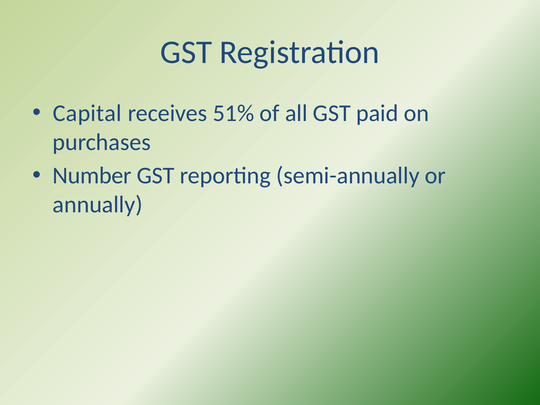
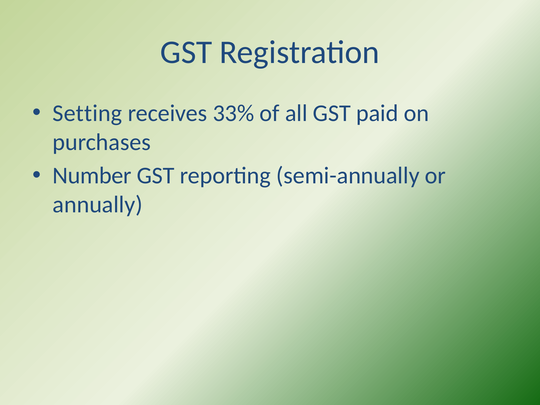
Capital: Capital -> Setting
51%: 51% -> 33%
